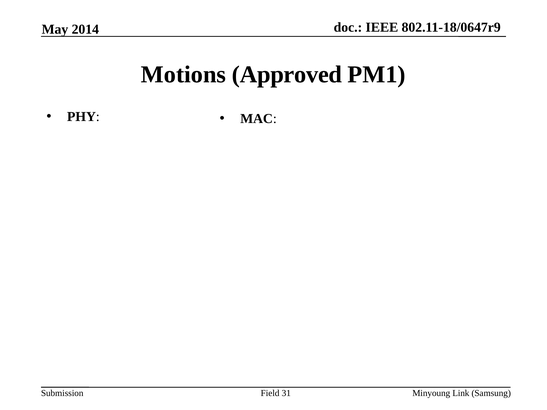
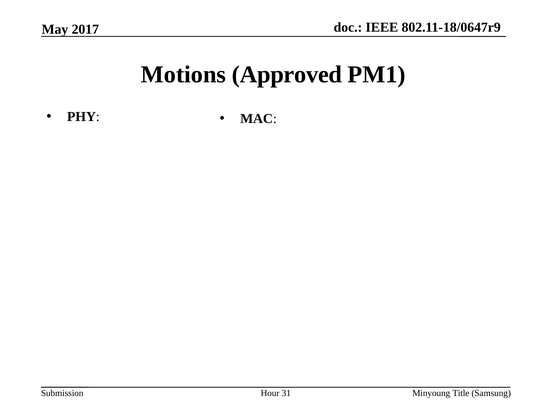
2014: 2014 -> 2017
Field: Field -> Hour
Link: Link -> Title
